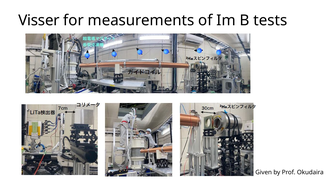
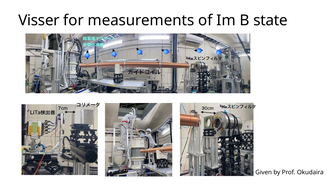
tests: tests -> state
